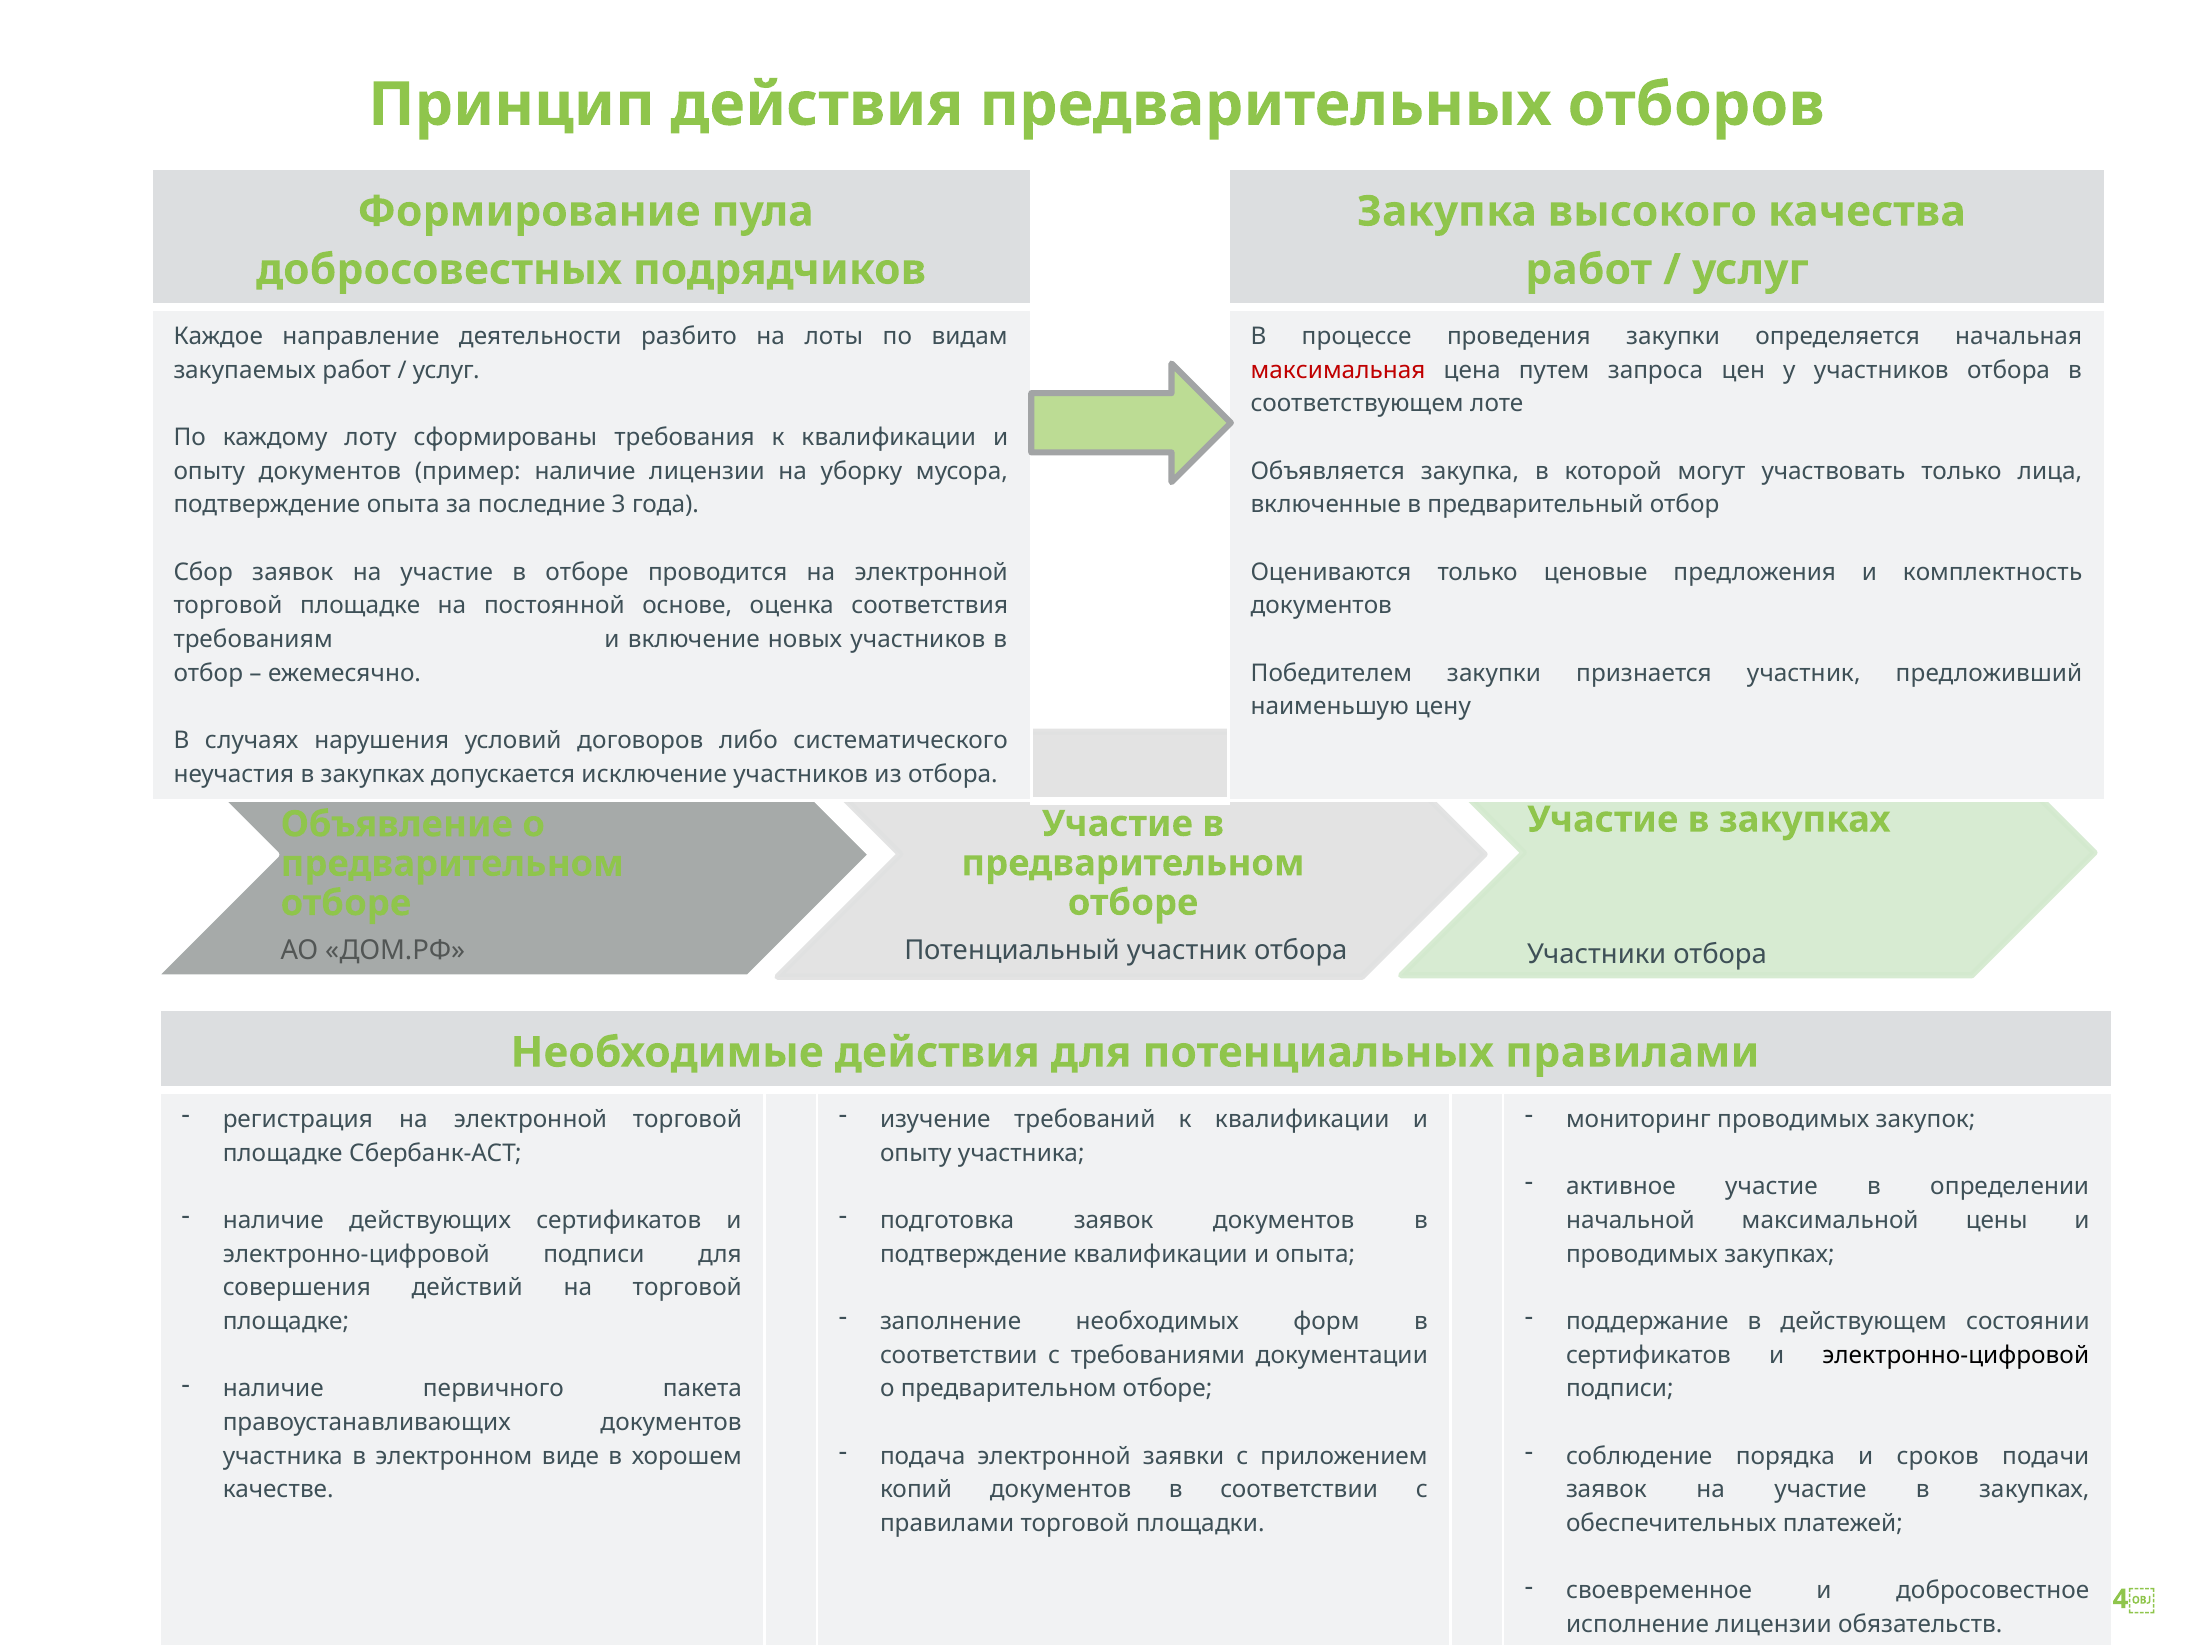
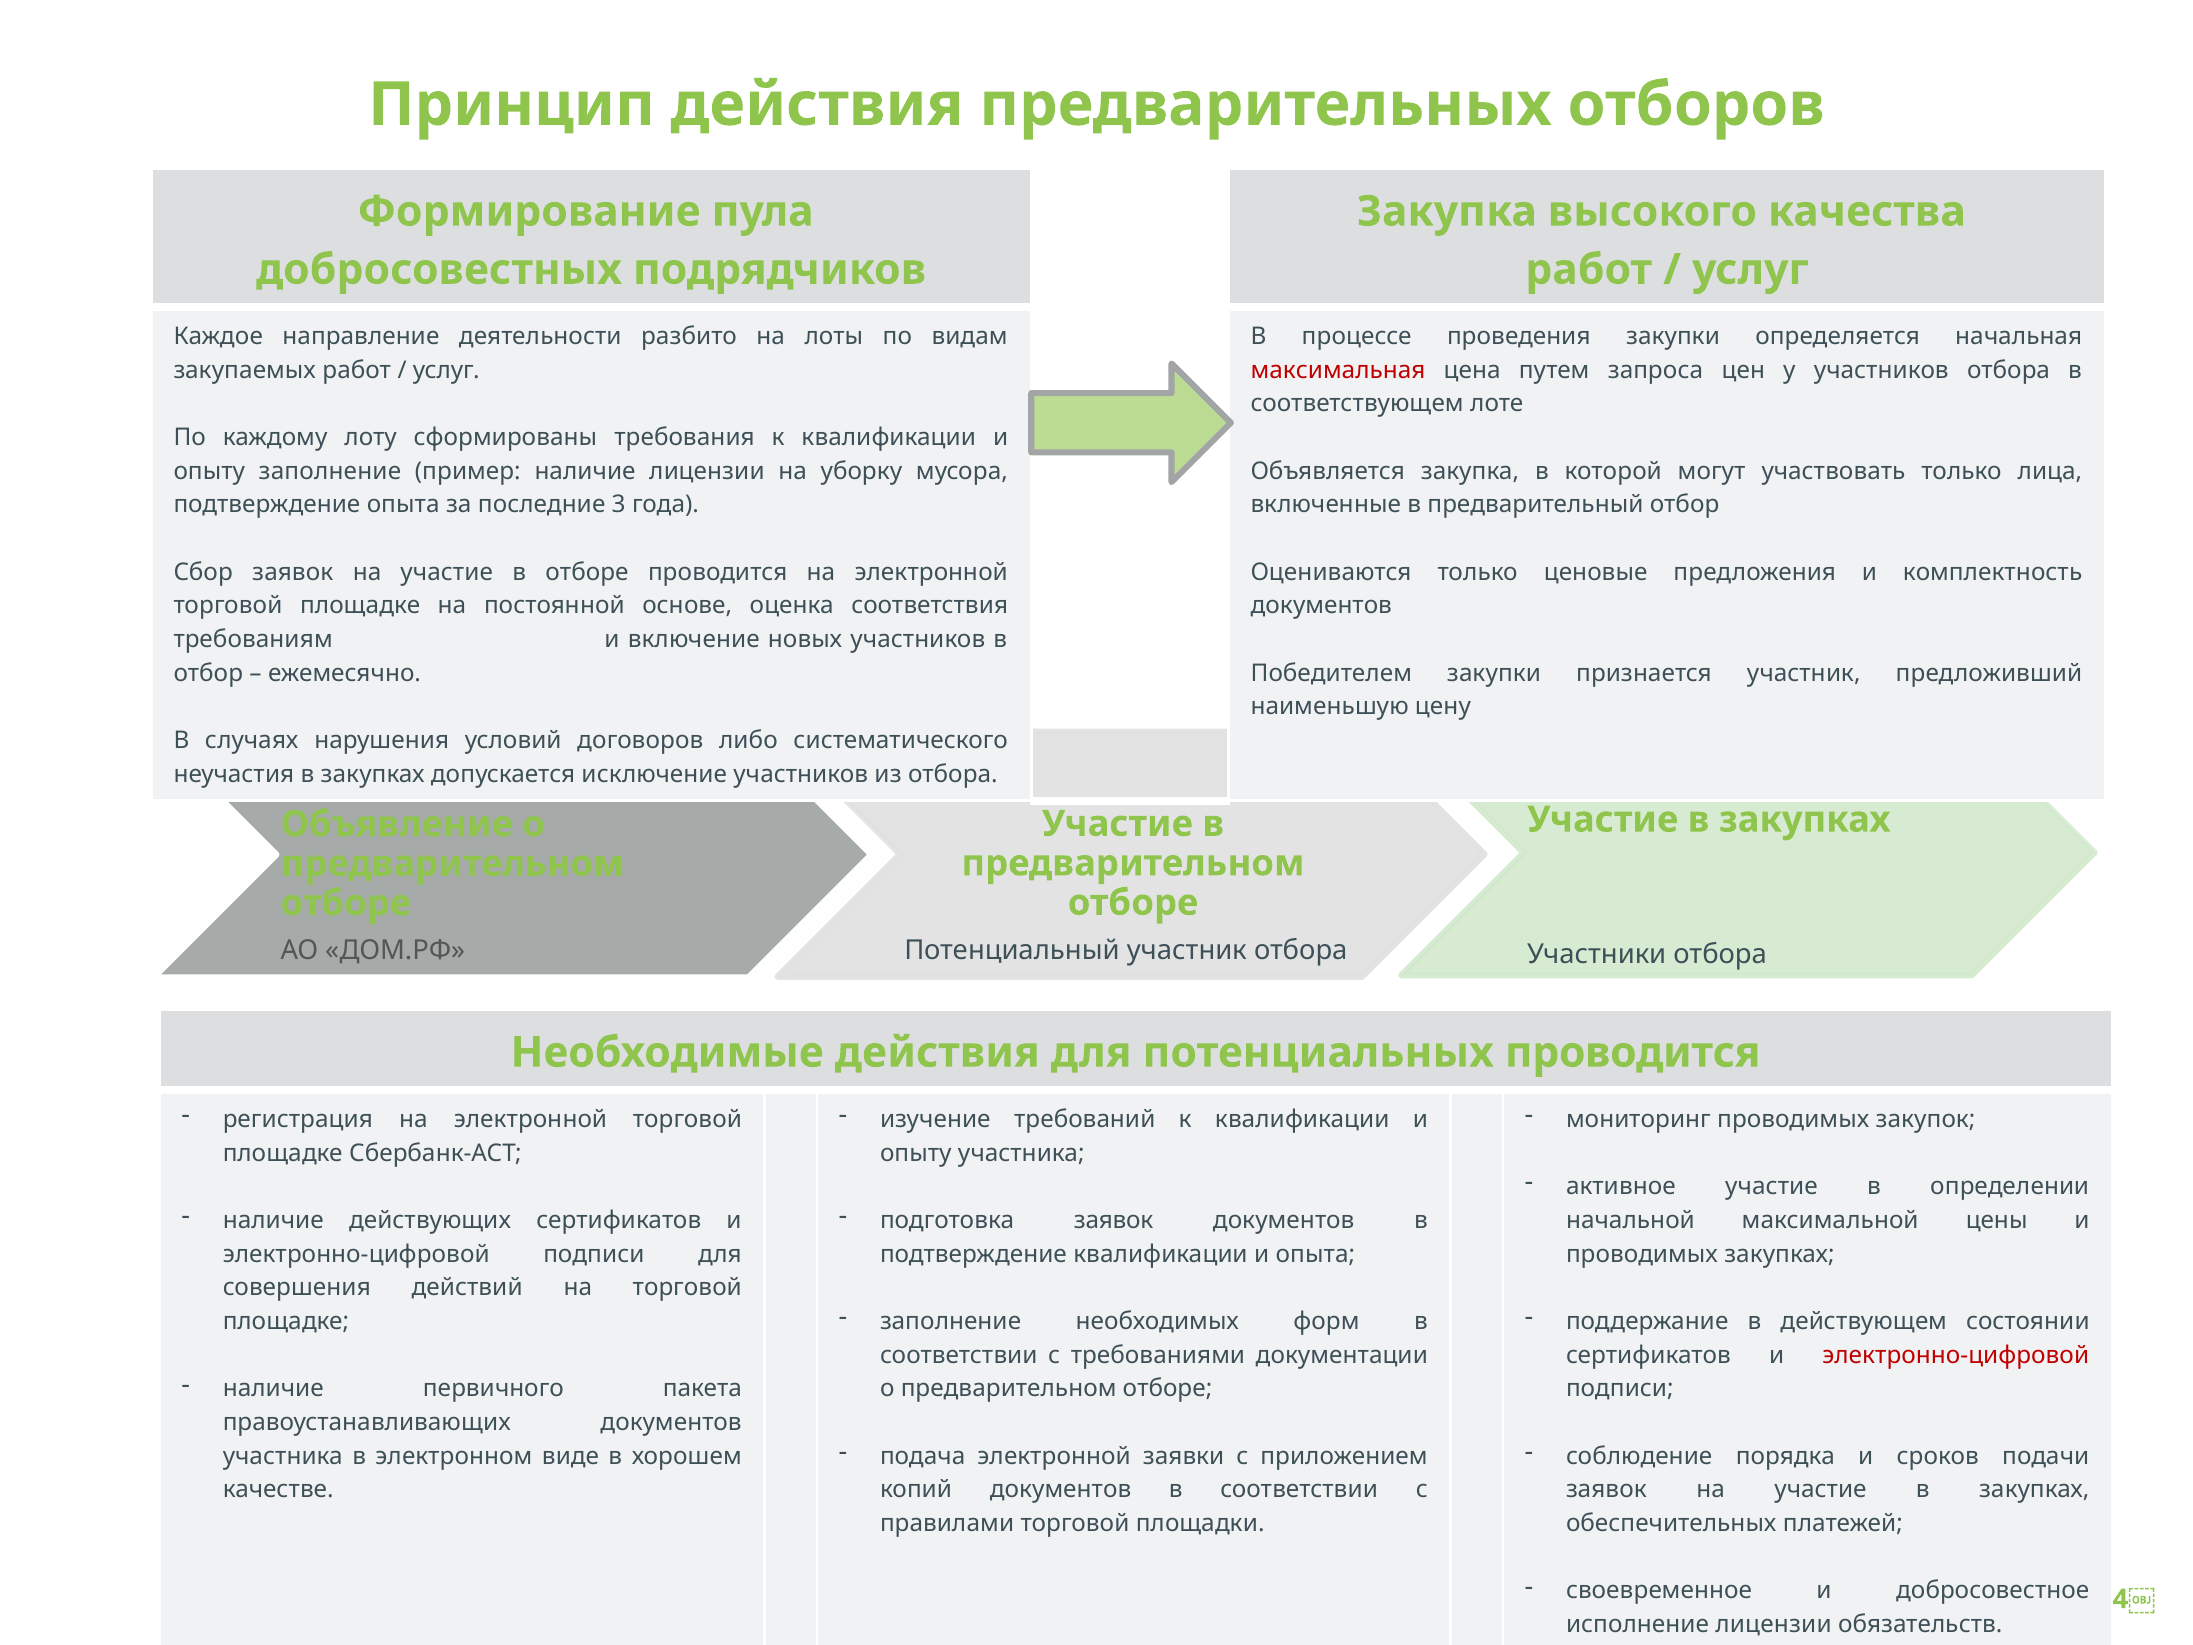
опыту документов: документов -> заполнение
потенциальных правилами: правилами -> проводится
электронно-цифровой at (1956, 1355) colour: black -> red
